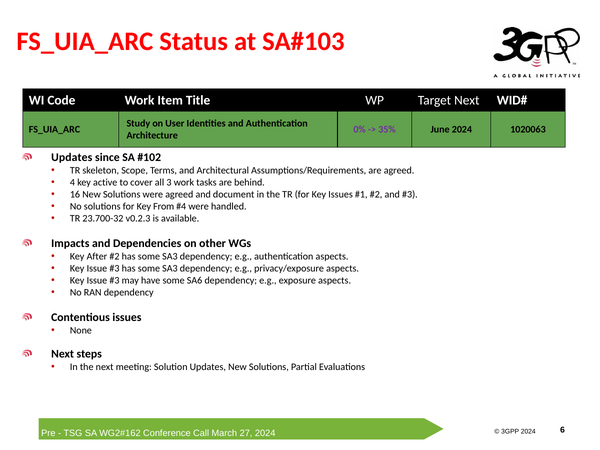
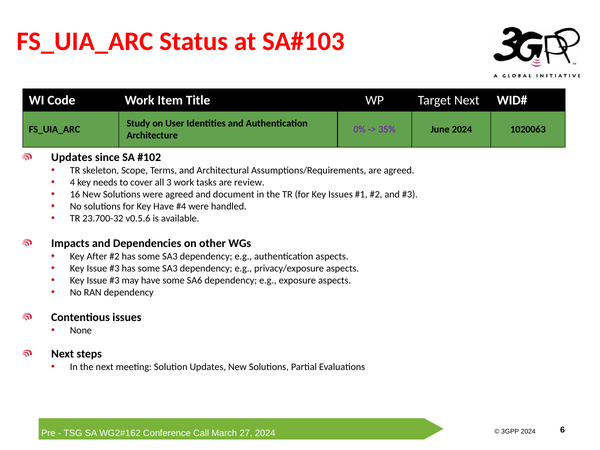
active: active -> needs
behind: behind -> review
Key From: From -> Have
v0.2.3: v0.2.3 -> v0.5.6
